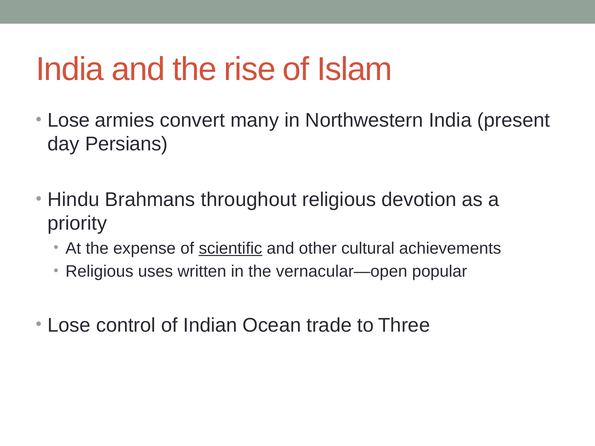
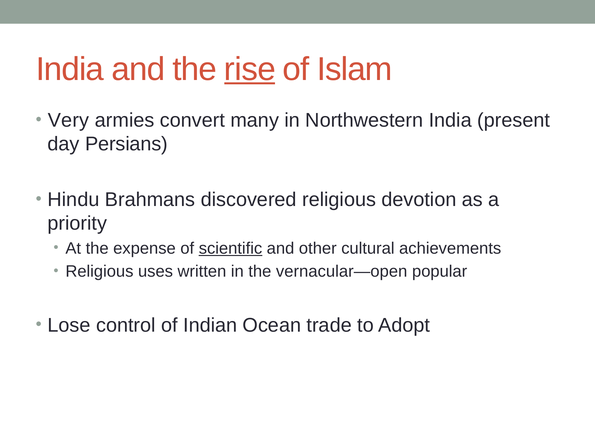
rise underline: none -> present
Lose at (69, 120): Lose -> Very
throughout: throughout -> discovered
Three: Three -> Adopt
